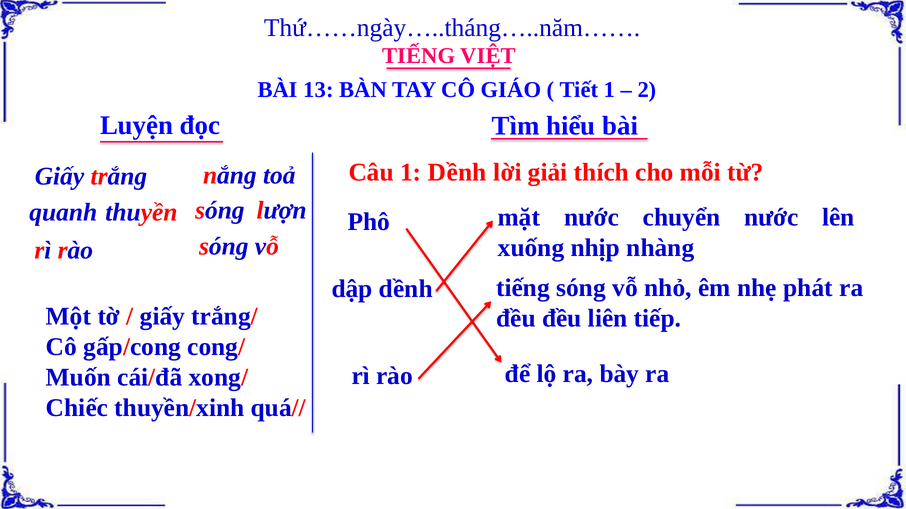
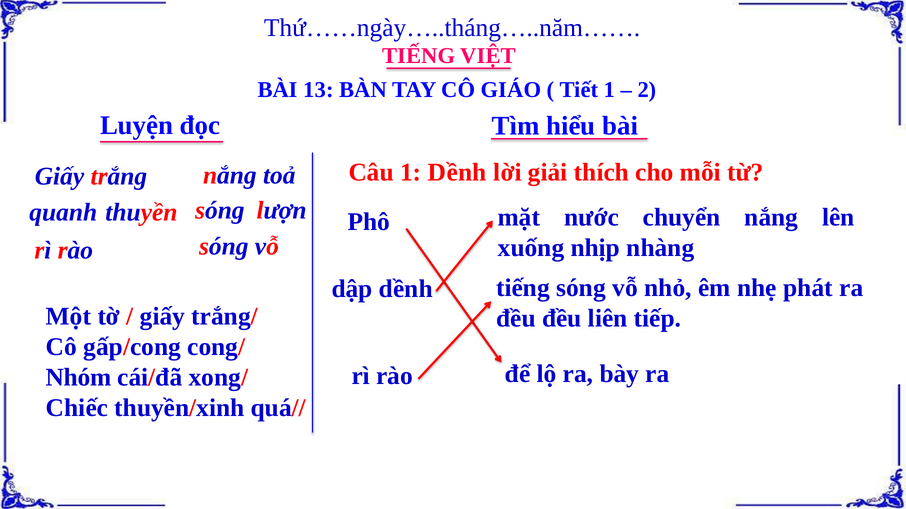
chuyển nước: nước -> nắng
Muốn: Muốn -> Nhóm
